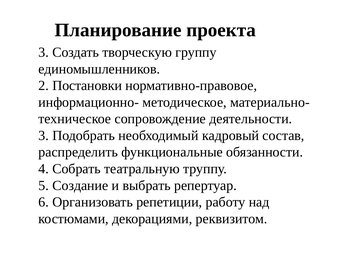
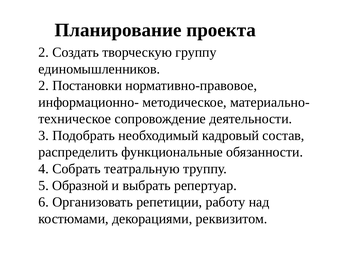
3 at (44, 52): 3 -> 2
Создание: Создание -> Образной
